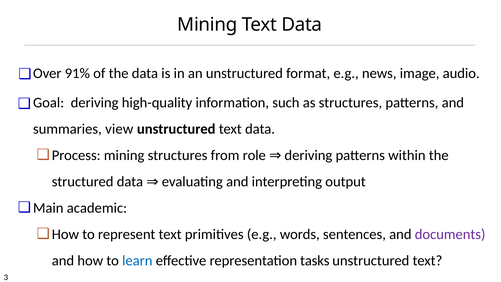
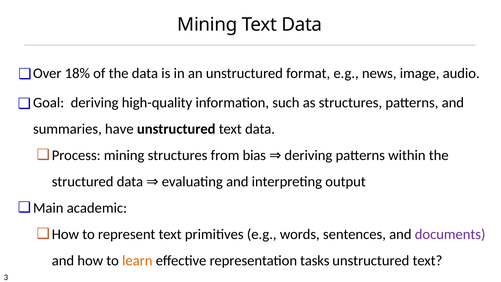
91%: 91% -> 18%
view: view -> have
role: role -> bias
learn colour: blue -> orange
